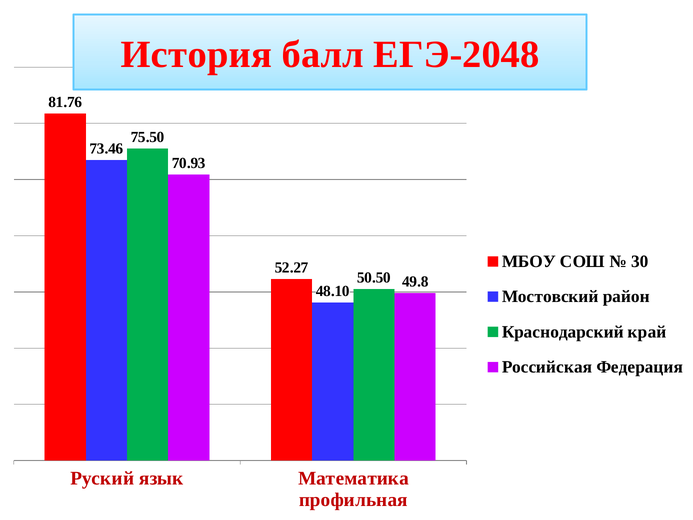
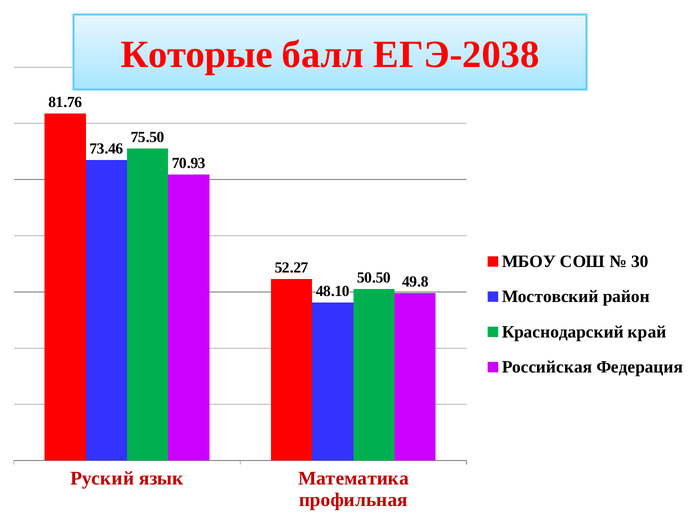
История: История -> Которые
ЕГЭ-2048: ЕГЭ-2048 -> ЕГЭ-2038
